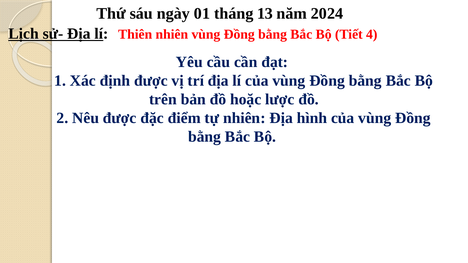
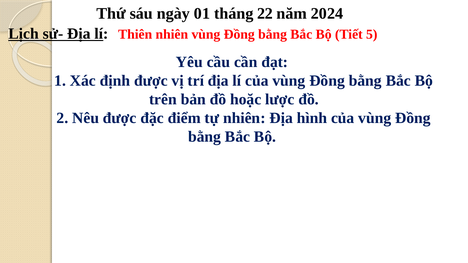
13: 13 -> 22
4: 4 -> 5
